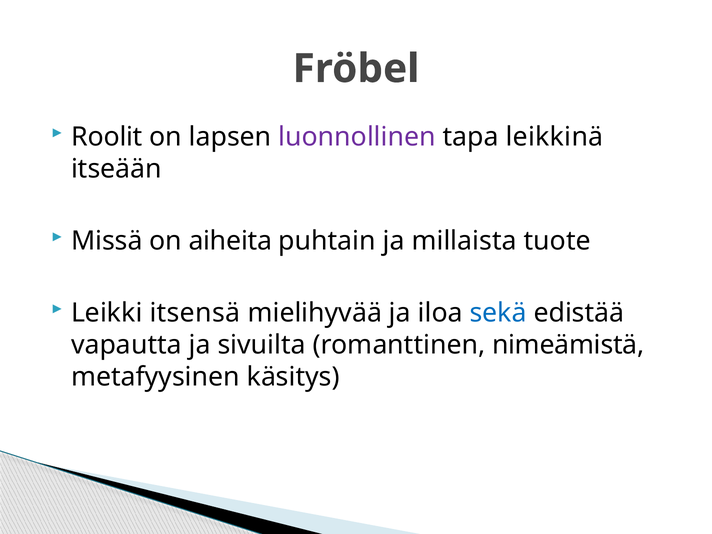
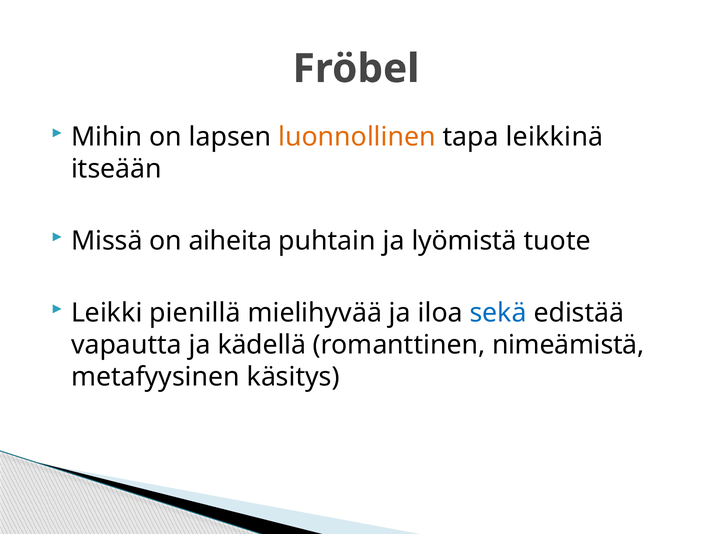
Roolit: Roolit -> Mihin
luonnollinen colour: purple -> orange
millaista: millaista -> lyömistä
itsensä: itsensä -> pienillä
sivuilta: sivuilta -> kädellä
